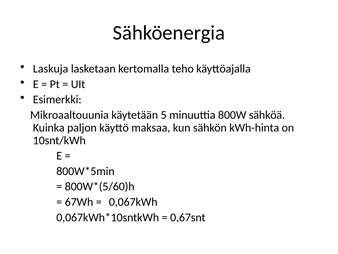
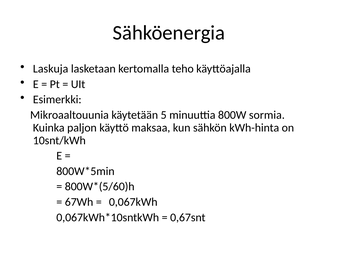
sähköä: sähköä -> sormia
